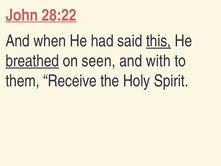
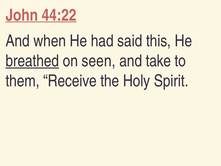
28:22: 28:22 -> 44:22
this underline: present -> none
with: with -> take
